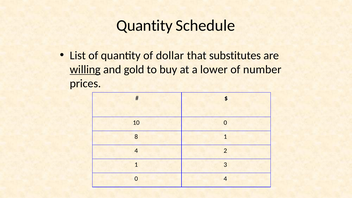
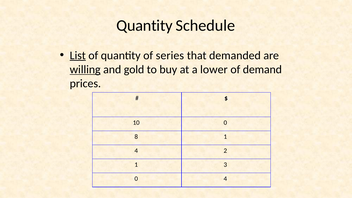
List underline: none -> present
dollar: dollar -> series
substitutes: substitutes -> demanded
number: number -> demand
